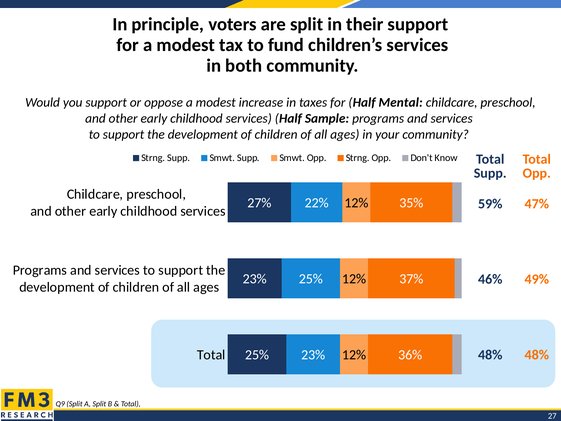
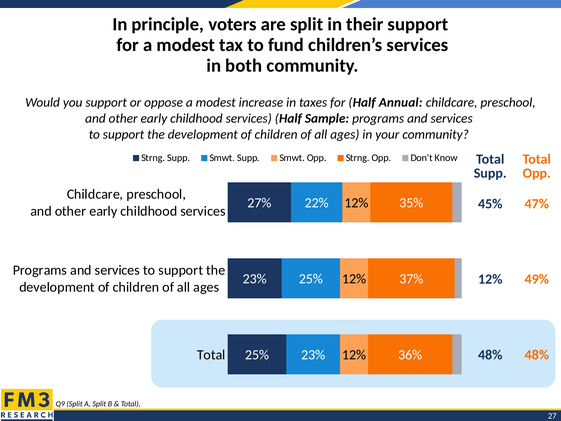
Mental: Mental -> Annual
59%: 59% -> 45%
46% at (490, 279): 46% -> 12%
